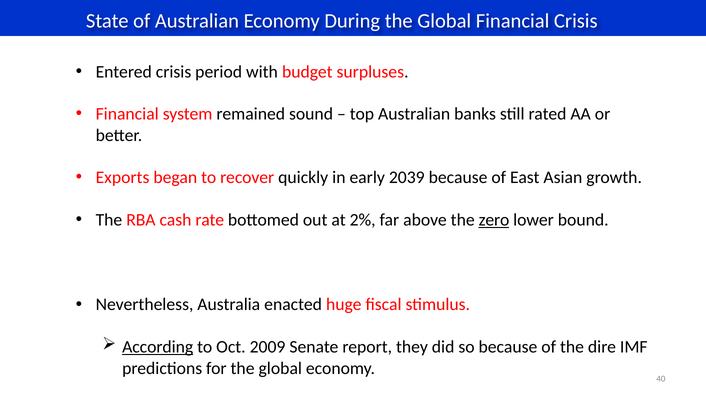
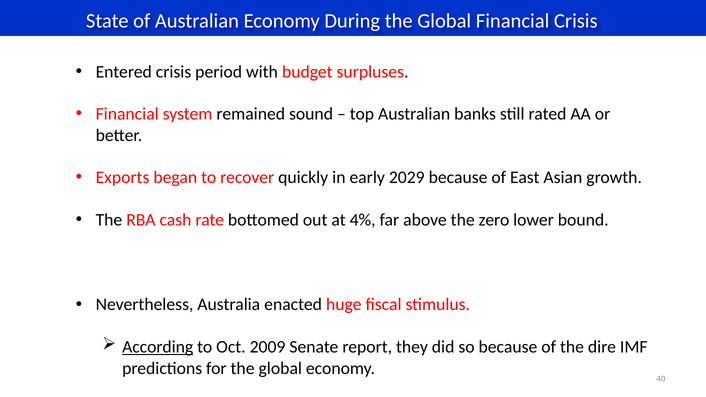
2039: 2039 -> 2029
2%: 2% -> 4%
zero underline: present -> none
